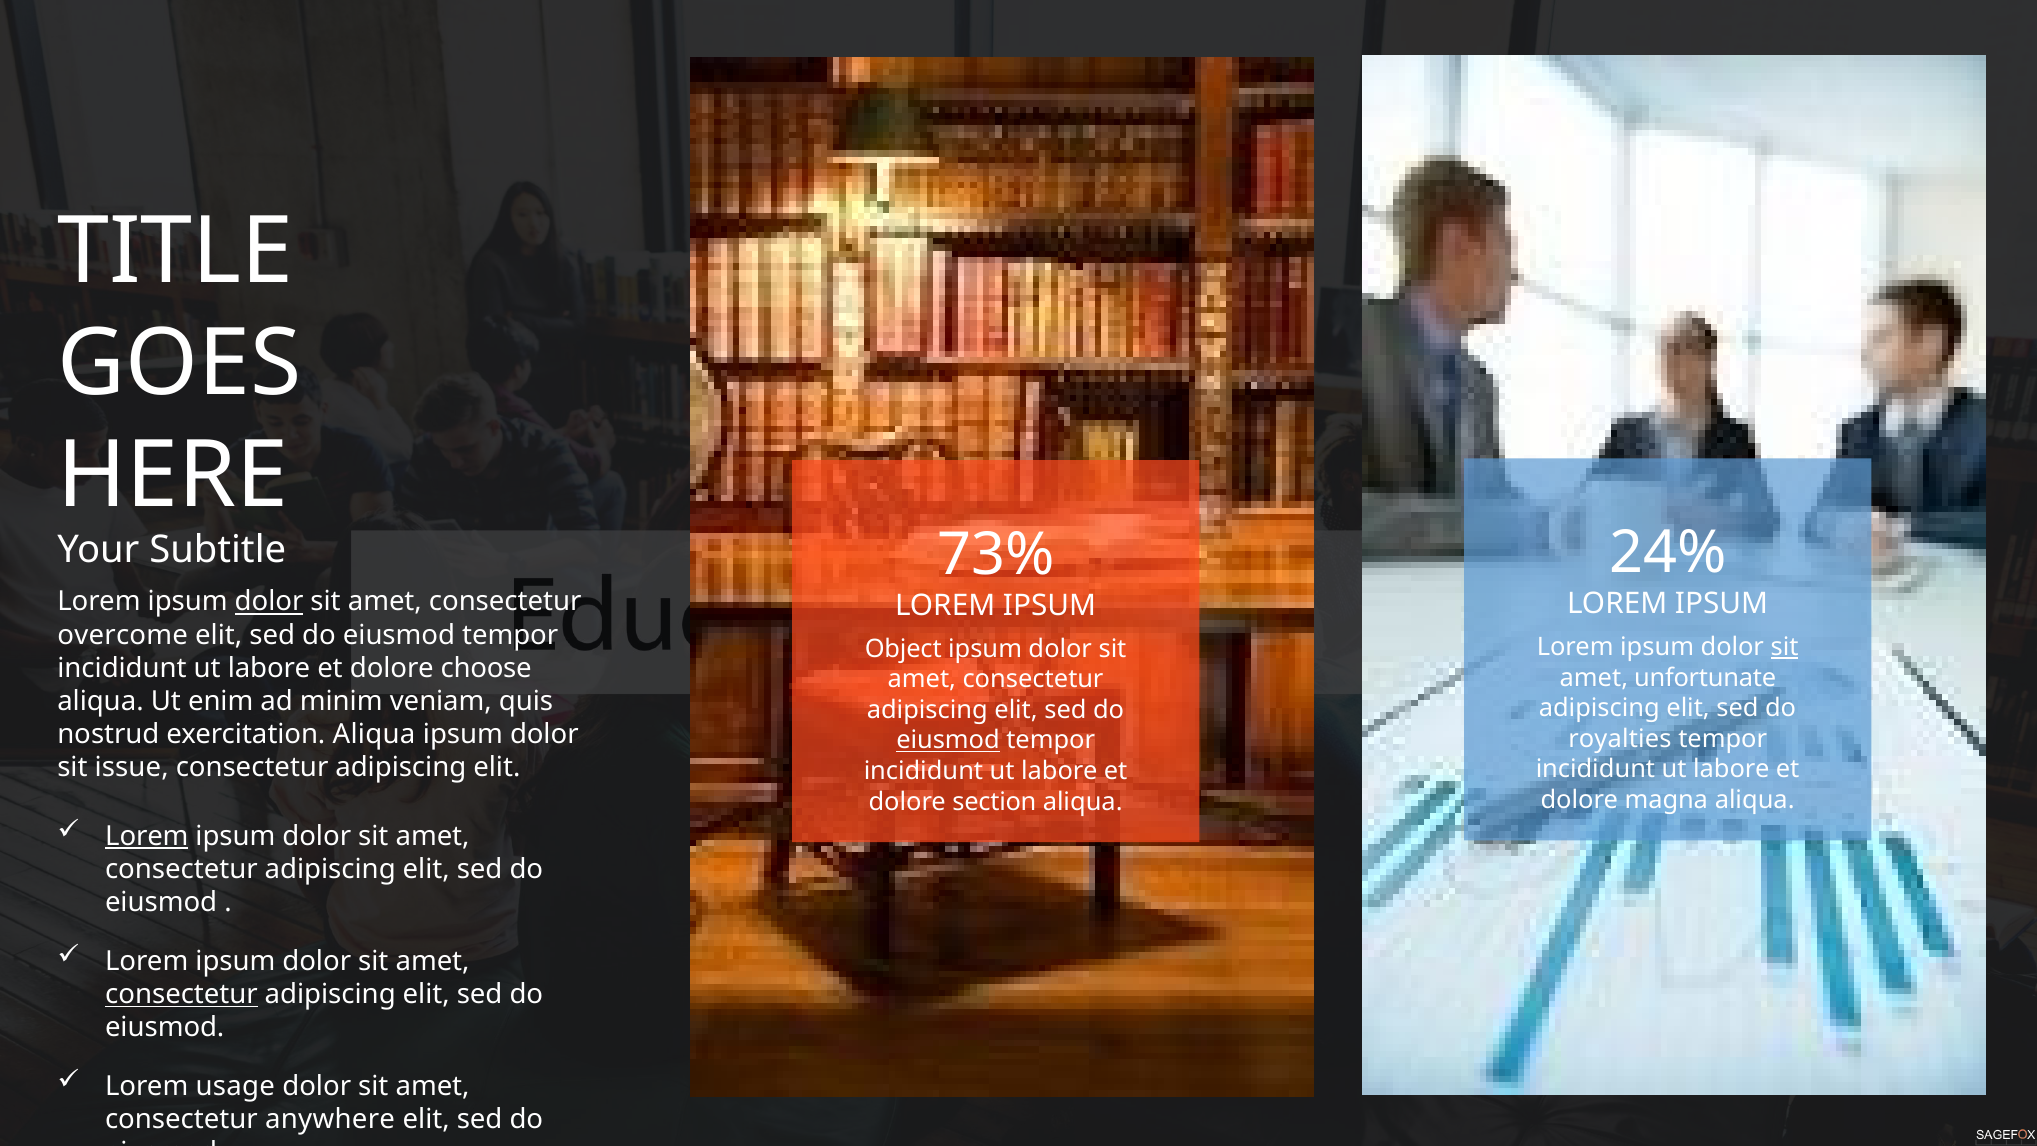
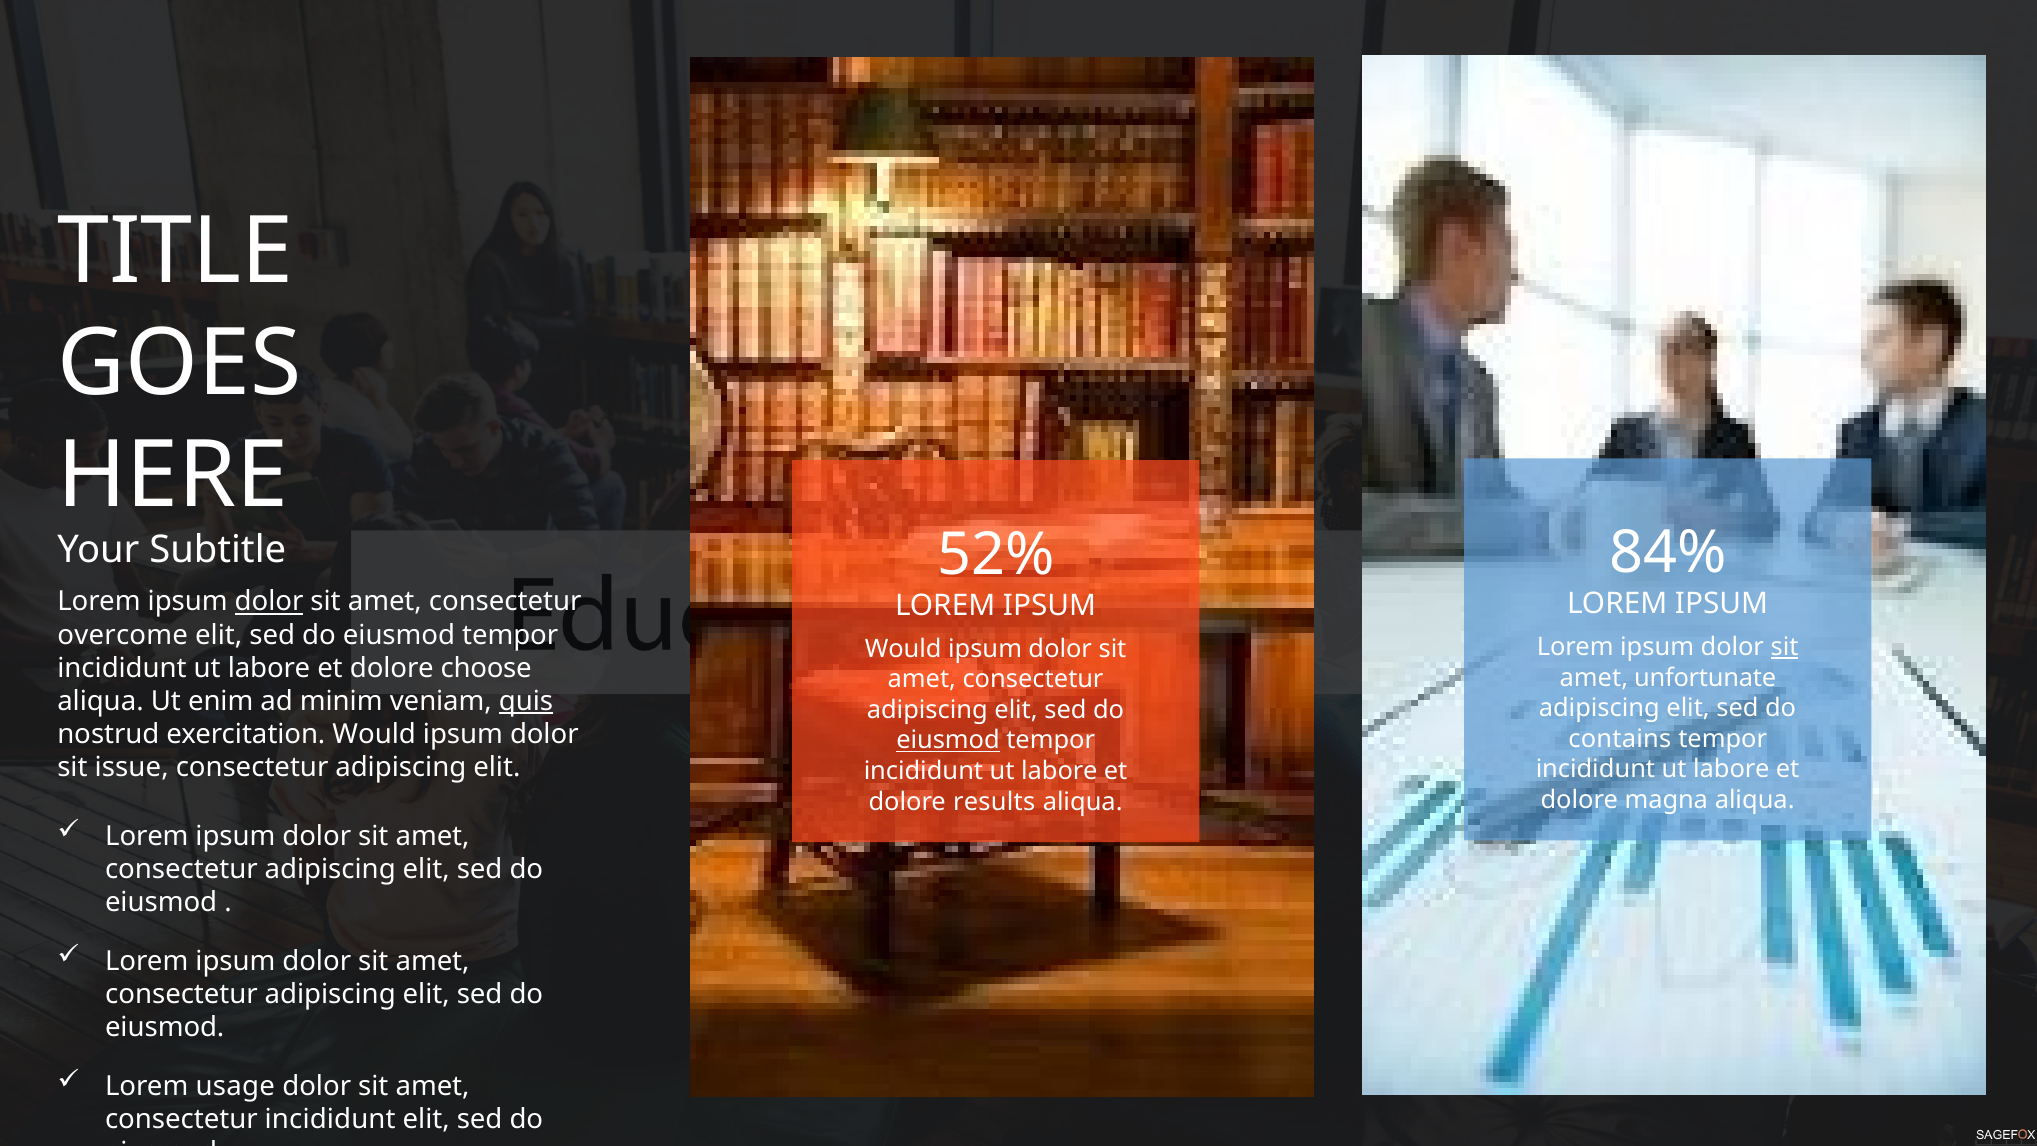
24%: 24% -> 84%
73%: 73% -> 52%
Object at (903, 649): Object -> Would
quis underline: none -> present
exercitation Aliqua: Aliqua -> Would
royalties: royalties -> contains
section: section -> results
Lorem at (147, 836) underline: present -> none
consectetur at (181, 994) underline: present -> none
consectetur anywhere: anywhere -> incididunt
